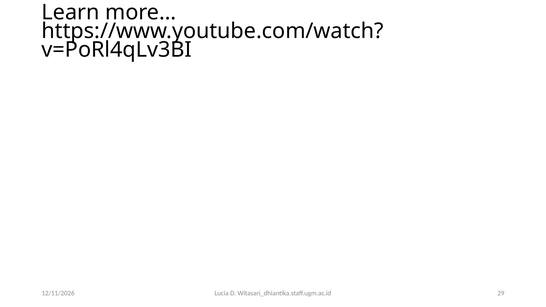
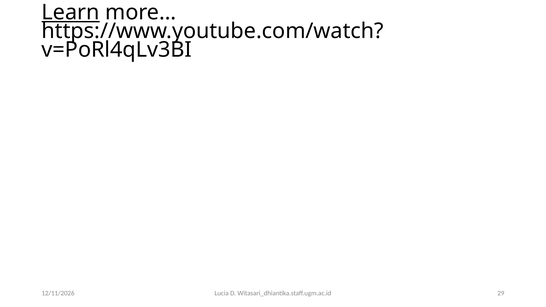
Learn underline: none -> present
